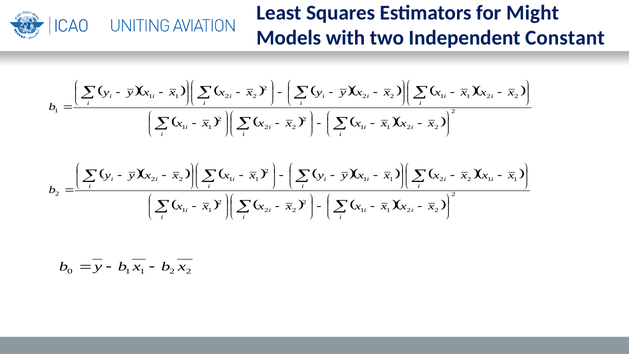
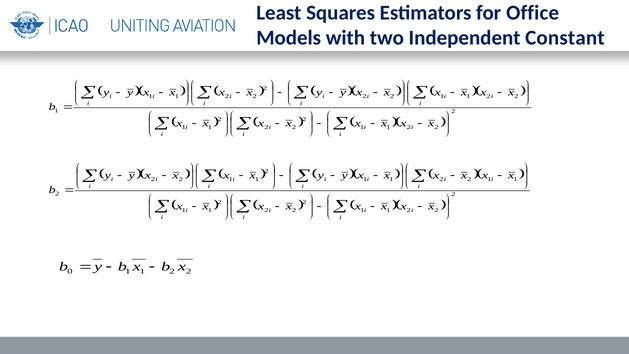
Might: Might -> Office
